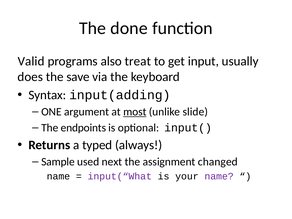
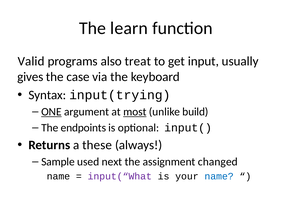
done: done -> learn
does: does -> gives
save: save -> case
input(adding: input(adding -> input(trying
ONE underline: none -> present
slide: slide -> build
typed: typed -> these
name at (219, 176) colour: purple -> blue
